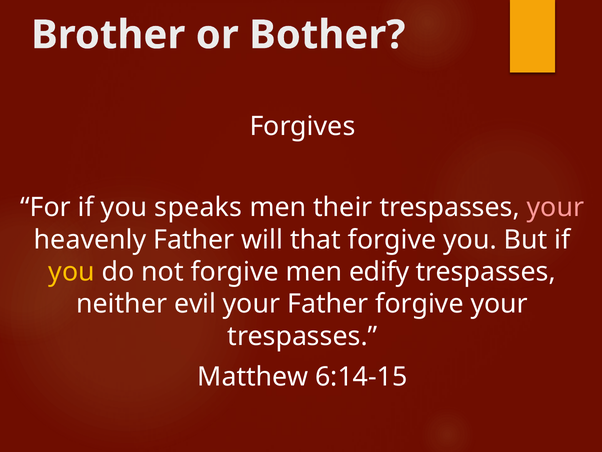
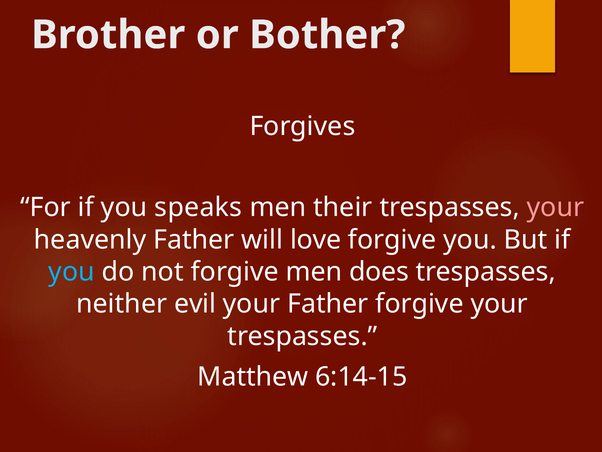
that: that -> love
you at (72, 272) colour: yellow -> light blue
edify: edify -> does
